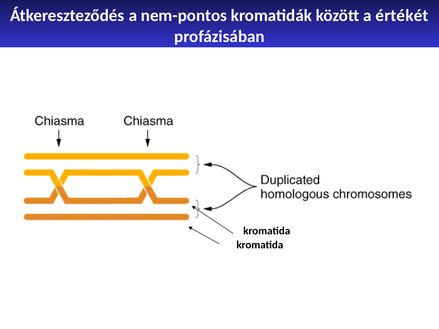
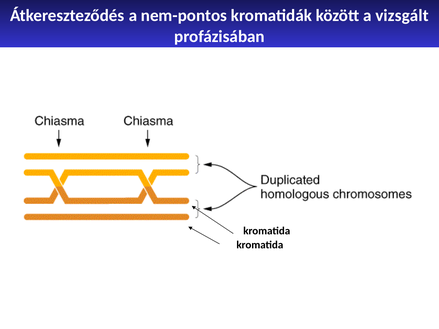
értékét: értékét -> vizsgált
